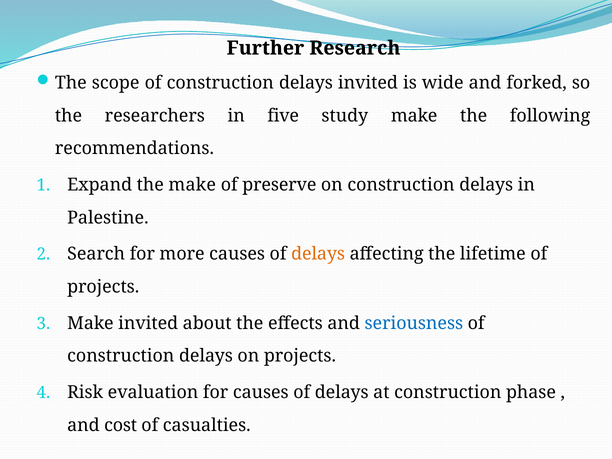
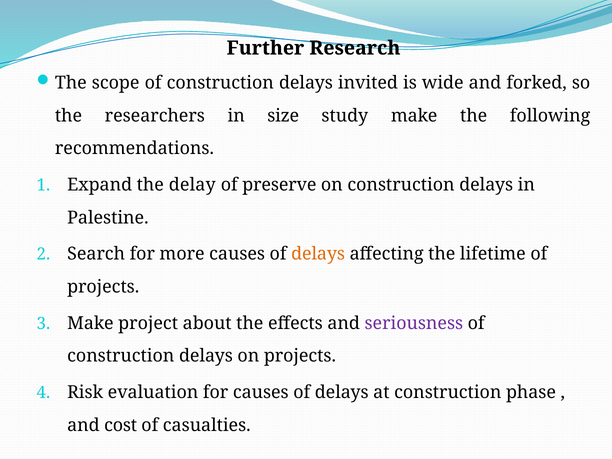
five: five -> size
the make: make -> delay
Make invited: invited -> project
seriousness colour: blue -> purple
